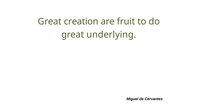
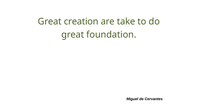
fruit: fruit -> take
underlying: underlying -> foundation
